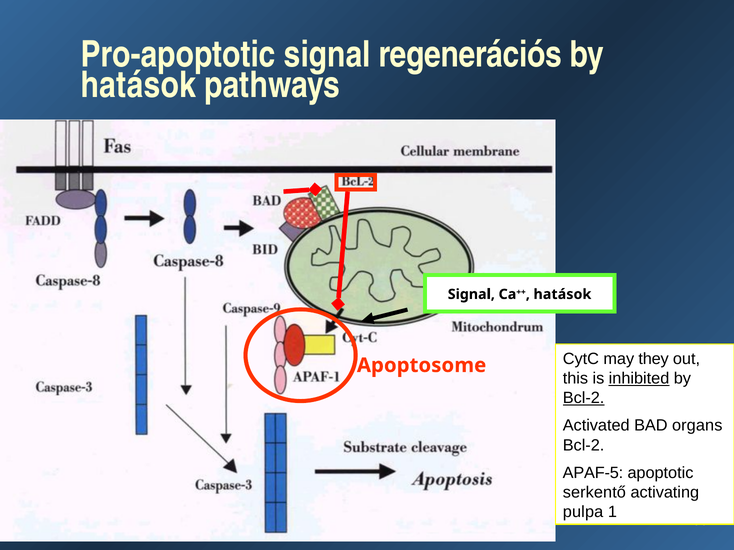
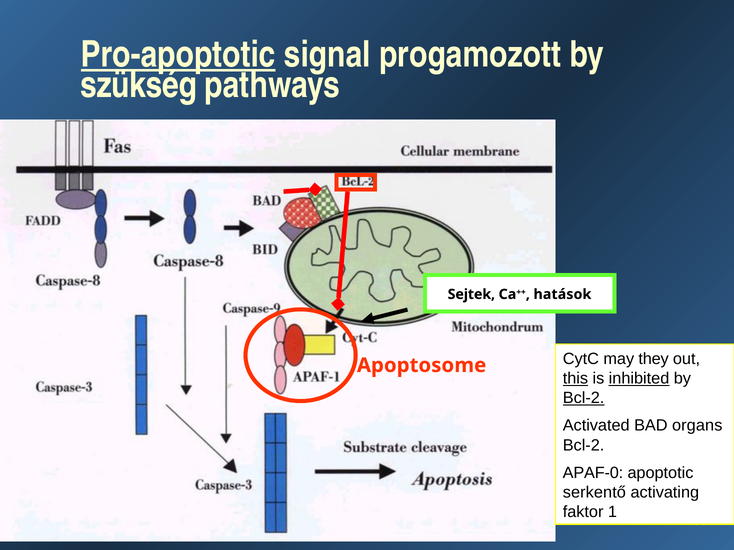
Pro-apoptotic underline: none -> present
regenerációs: regenerációs -> progamozott
hatások at (138, 85): hatások -> szükség
Signal at (471, 295): Signal -> Sejtek
this underline: none -> present
APAF-5: APAF-5 -> APAF-0
pulpa: pulpa -> faktor
